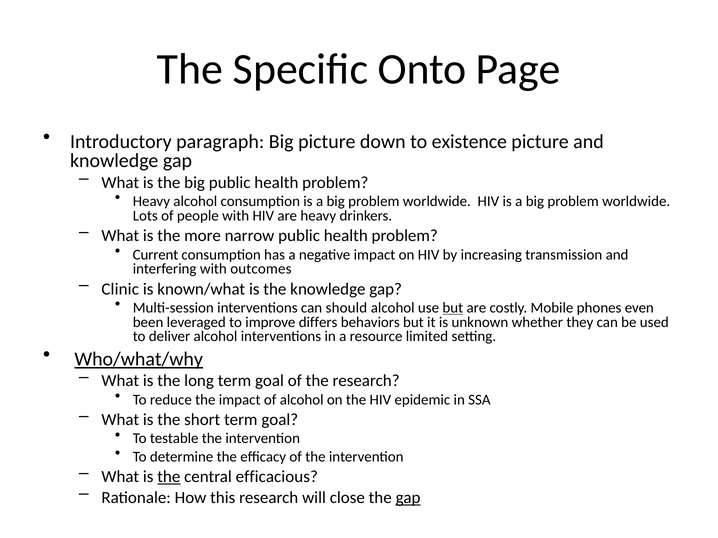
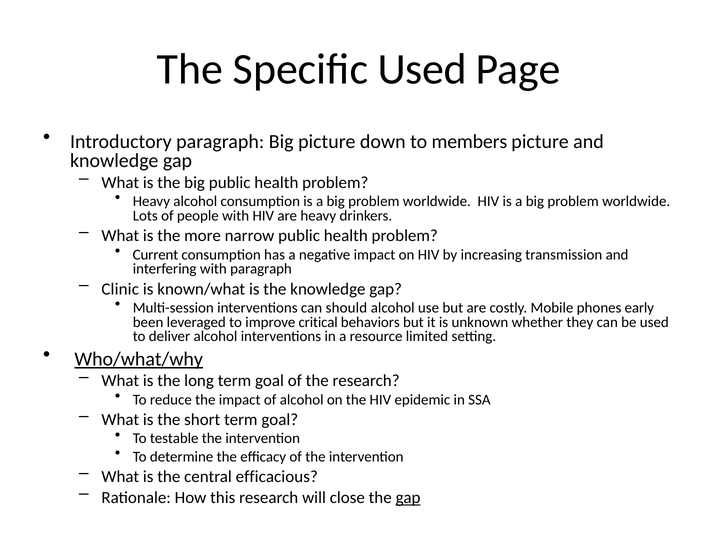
Specific Onto: Onto -> Used
existence: existence -> members
with outcomes: outcomes -> paragraph
but at (453, 308) underline: present -> none
even: even -> early
differs: differs -> critical
the at (169, 477) underline: present -> none
